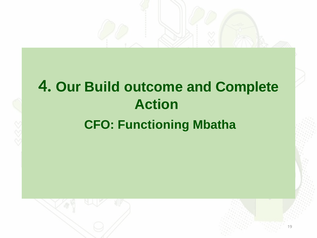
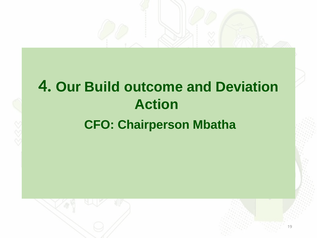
Complete: Complete -> Deviation
Functioning: Functioning -> Chairperson
